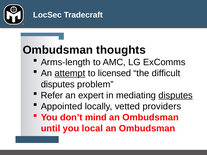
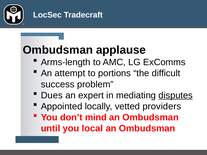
thoughts: thoughts -> applause
attempt underline: present -> none
licensed: licensed -> portions
disputes at (58, 84): disputes -> success
Refer: Refer -> Dues
